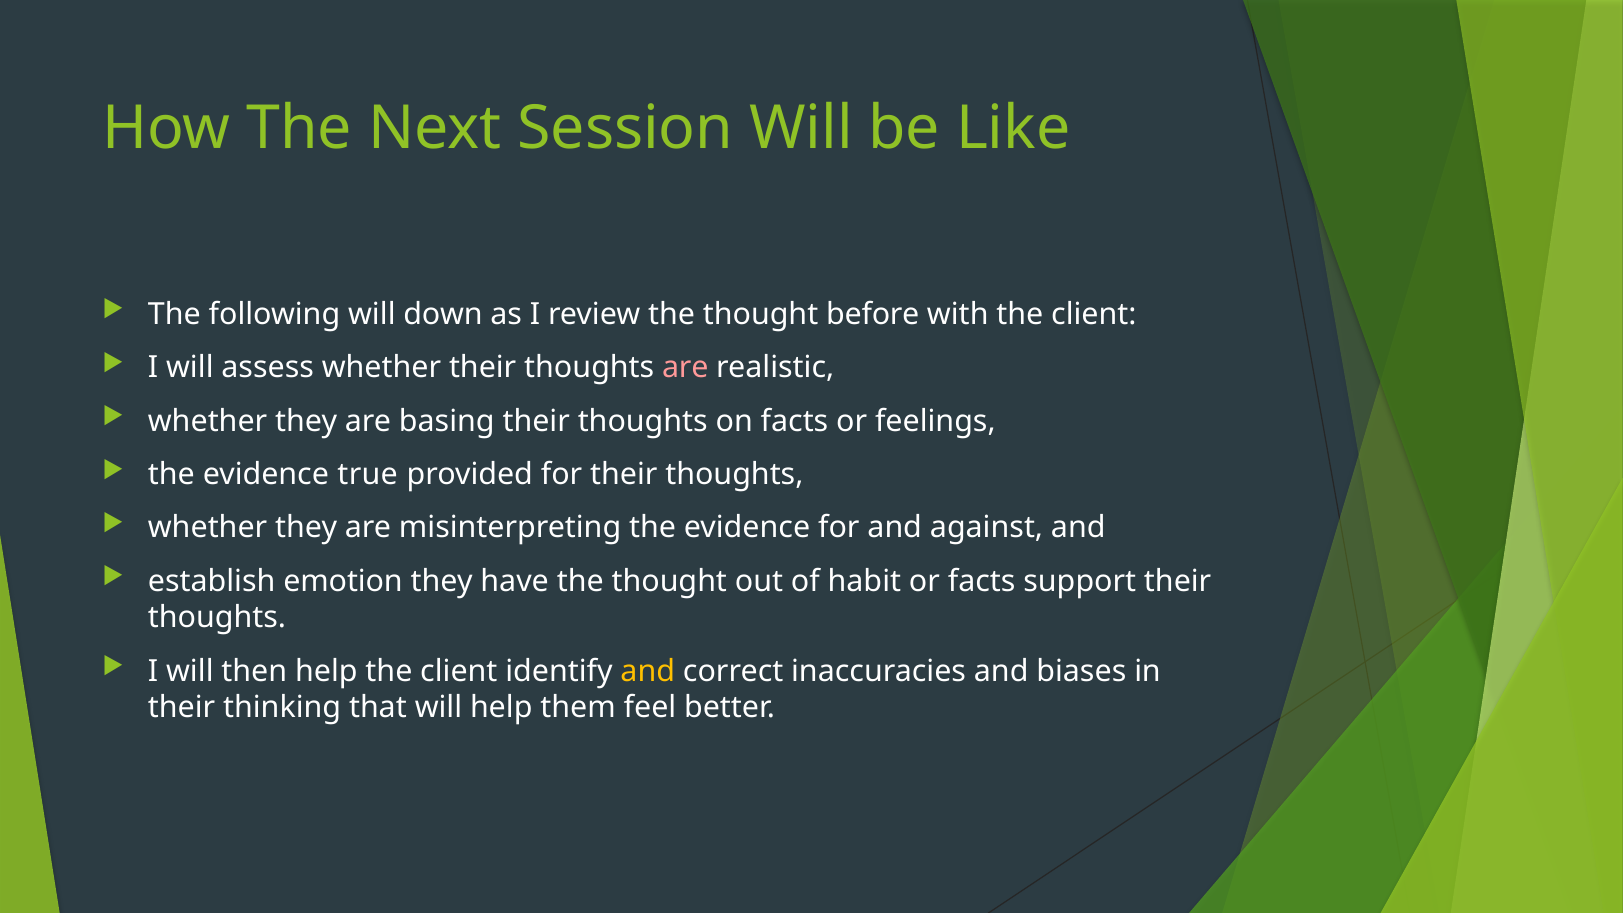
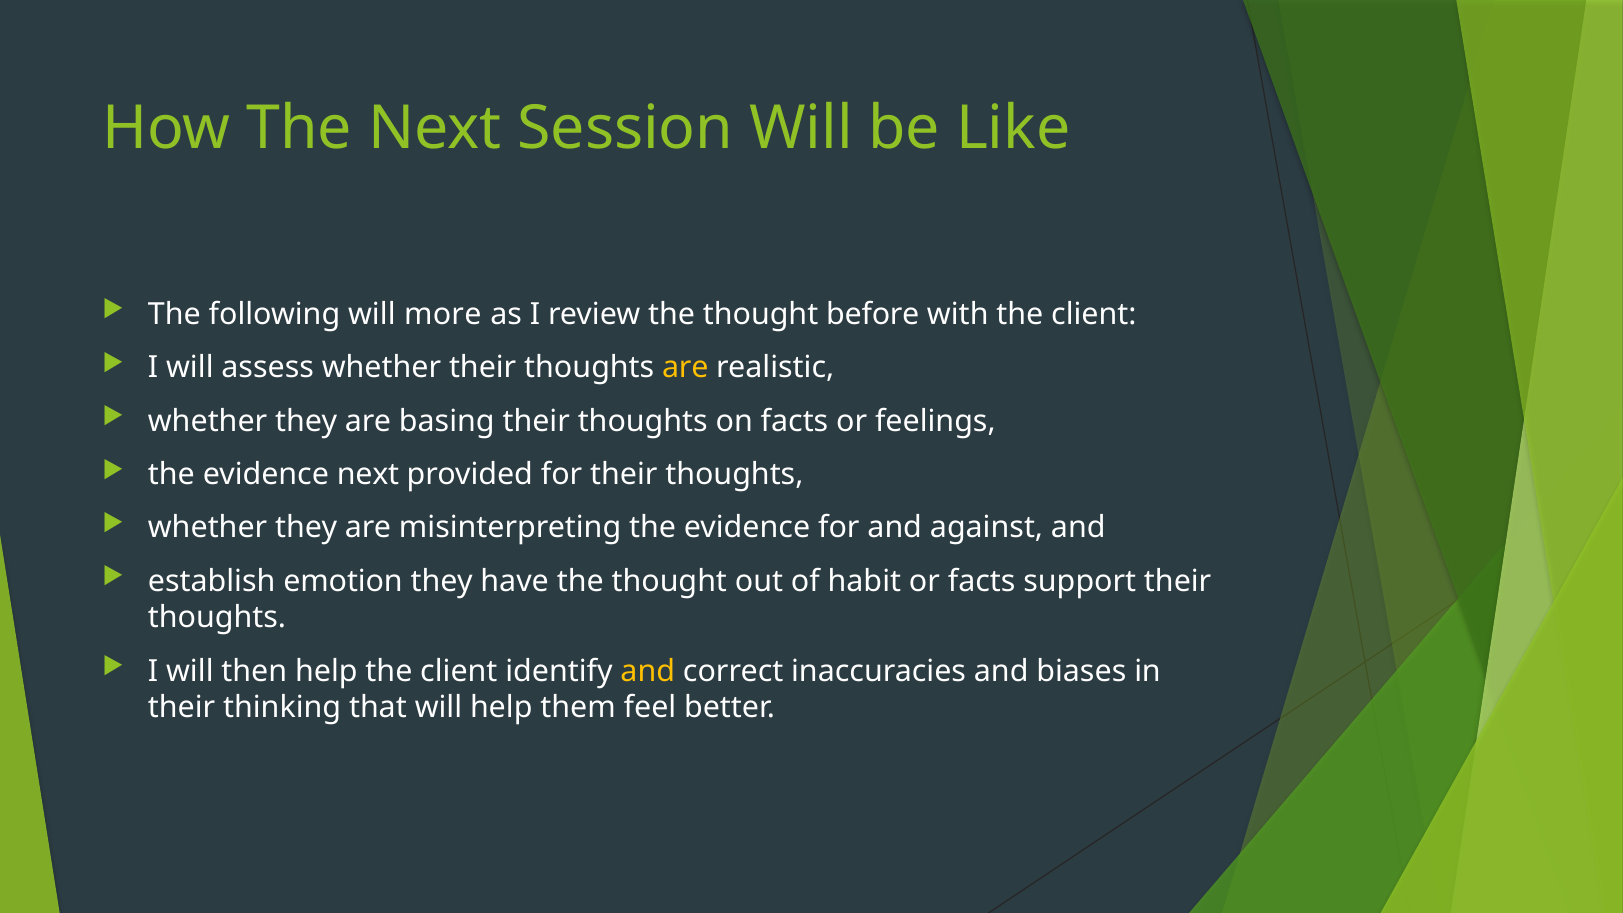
down: down -> more
are at (685, 368) colour: pink -> yellow
evidence true: true -> next
